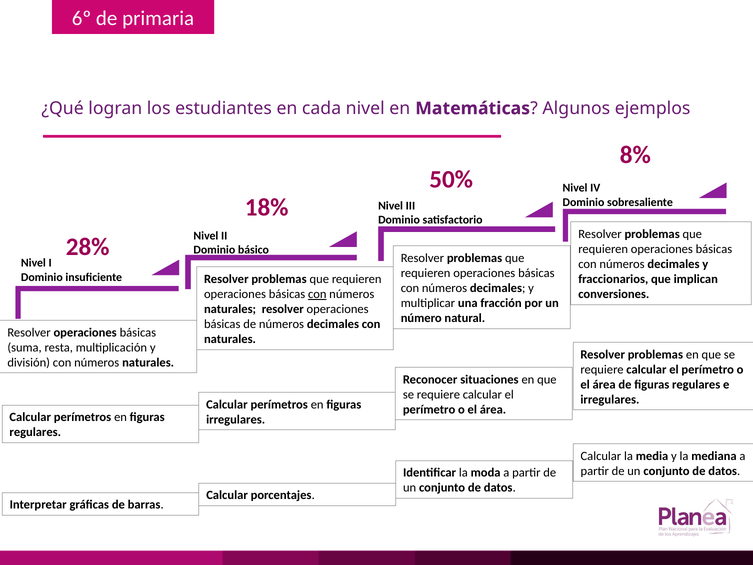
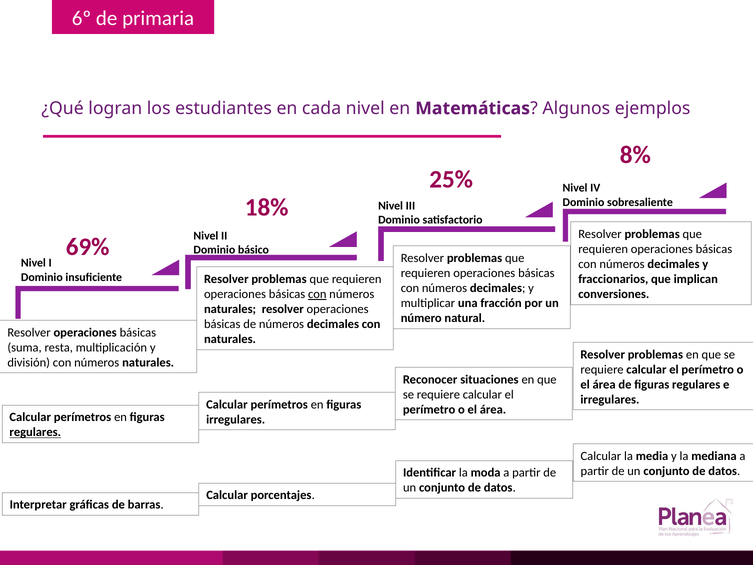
50%: 50% -> 25%
28%: 28% -> 69%
regulares at (35, 432) underline: none -> present
